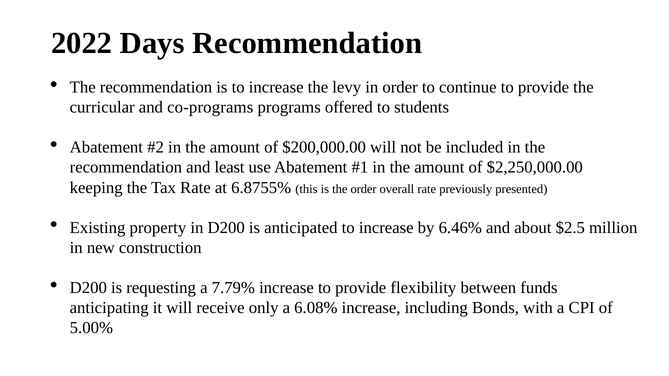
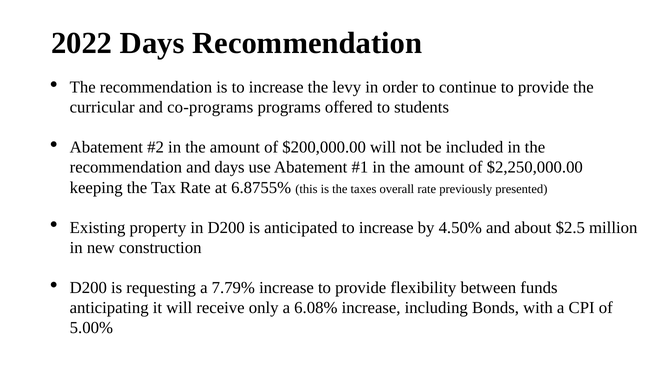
and least: least -> days
the order: order -> taxes
6.46%: 6.46% -> 4.50%
